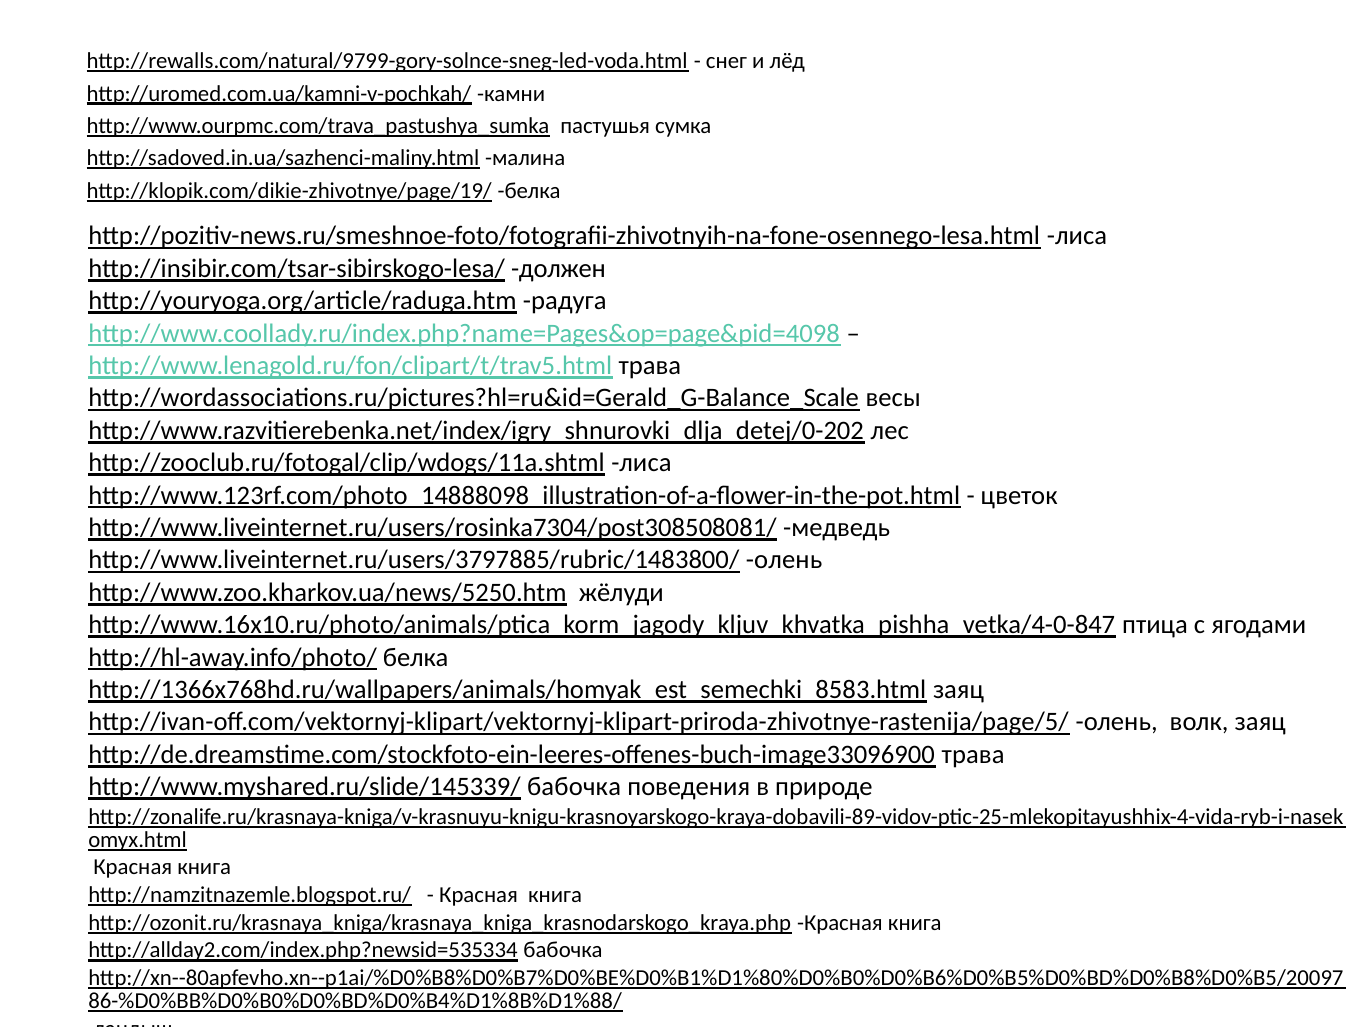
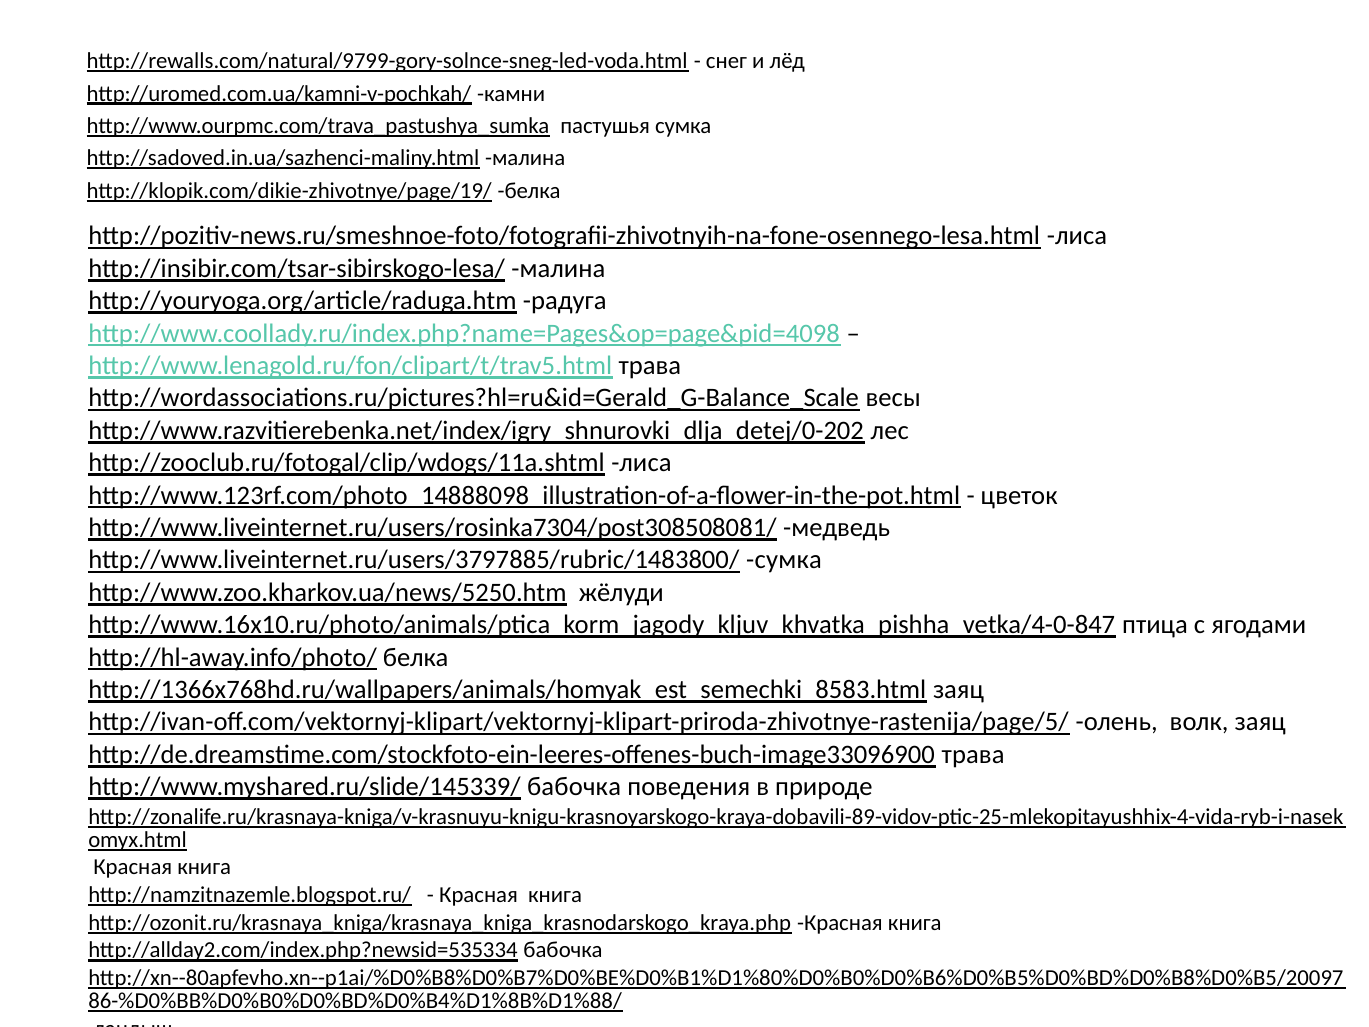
http://insibir.com/tsar-sibirskogo-lesa/ должен: должен -> малина
http://www.liveinternet.ru/users/3797885/rubric/1483800/ олень: олень -> сумка
